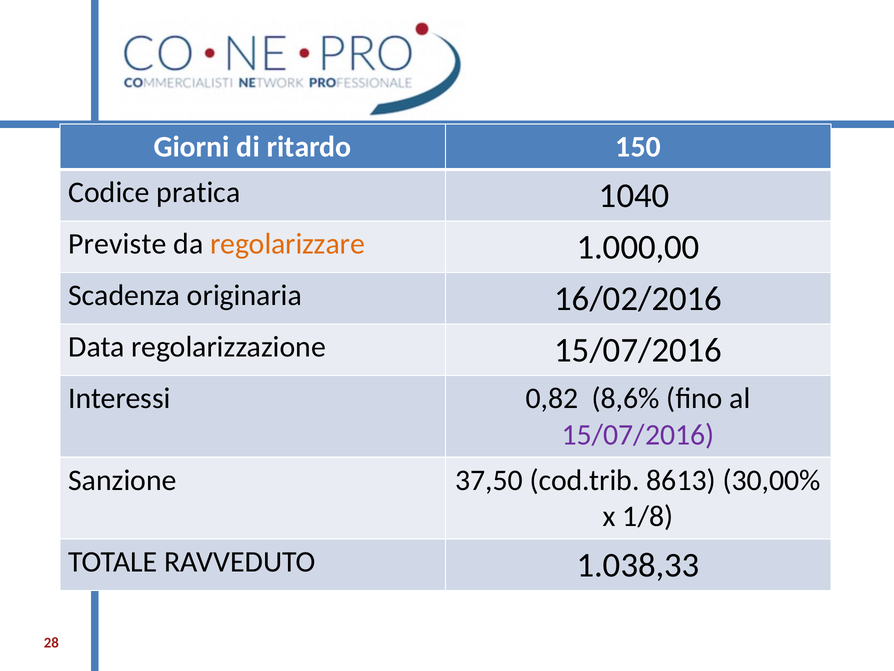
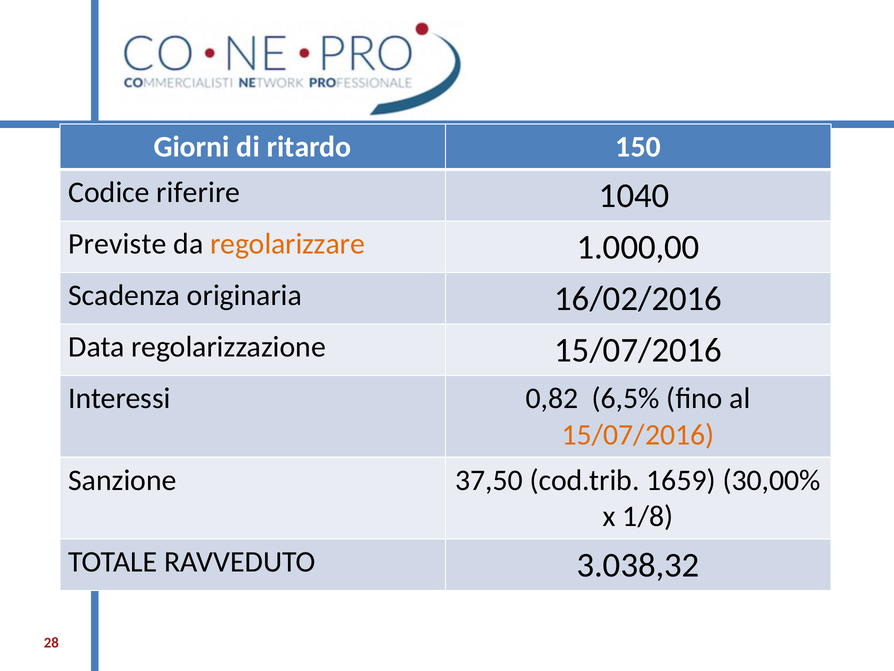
pratica: pratica -> riferire
8,6%: 8,6% -> 6,5%
15/07/2016 at (638, 434) colour: purple -> orange
8613: 8613 -> 1659
1.038,33: 1.038,33 -> 3.038,32
